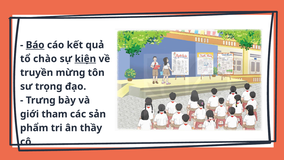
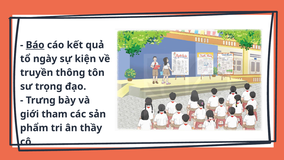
chào: chào -> ngày
kiện underline: present -> none
mừng: mừng -> thông
